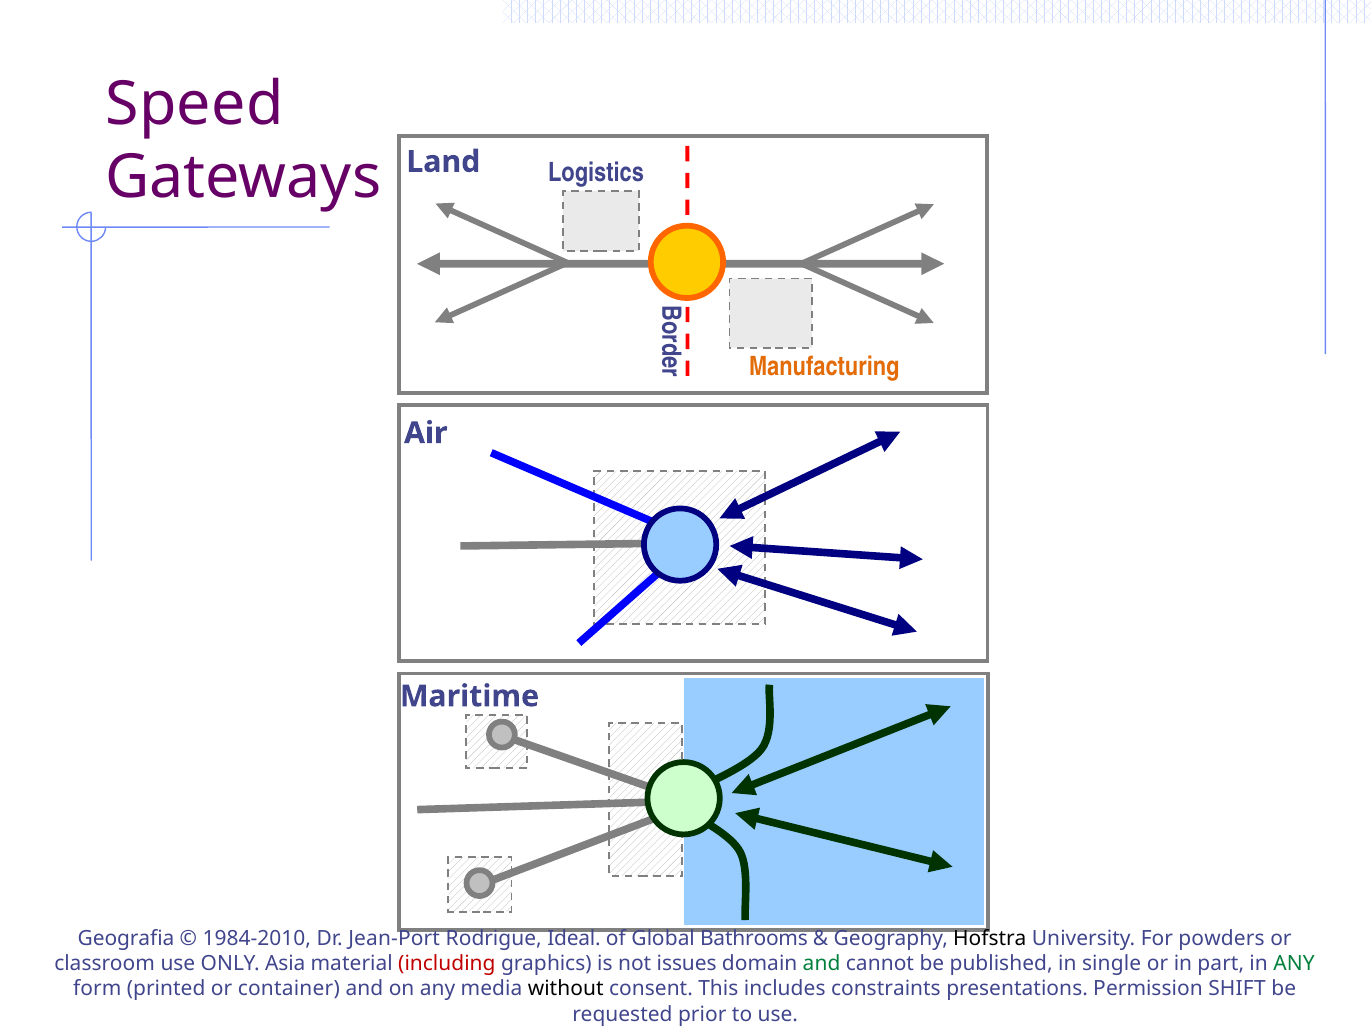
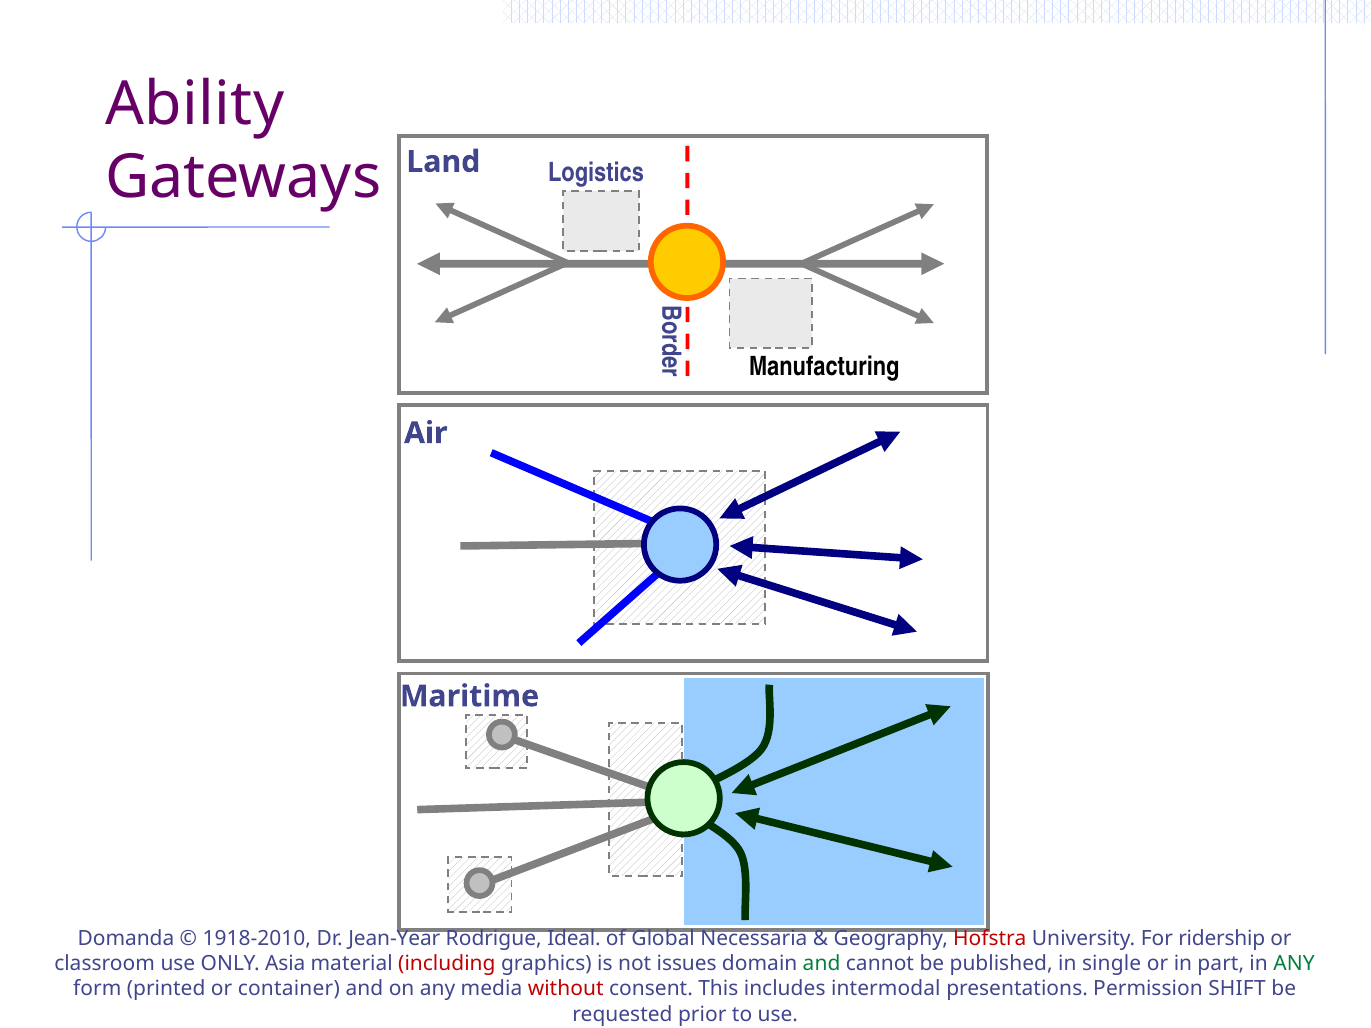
Speed: Speed -> Ability
Manufacturing colour: orange -> black
Geografia: Geografia -> Domanda
1984-2010: 1984-2010 -> 1918-2010
Jean-Port: Jean-Port -> Jean-Year
Bathrooms: Bathrooms -> Necessaria
Hofstra colour: black -> red
powders: powders -> ridership
without colour: black -> red
constraints: constraints -> intermodal
